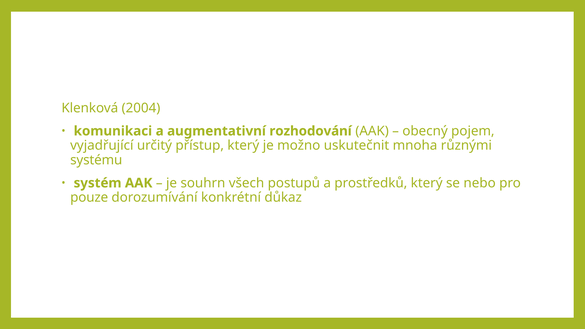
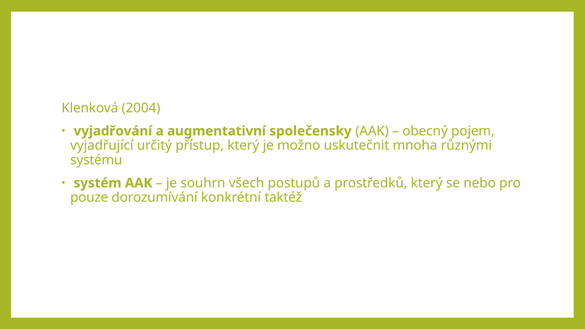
komunikaci: komunikaci -> vyjadřování
rozhodování: rozhodování -> společensky
důkaz: důkaz -> taktéž
